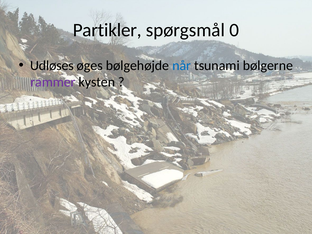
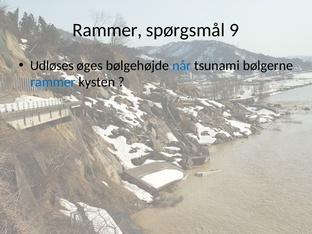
Partikler at (107, 30): Partikler -> Rammer
0: 0 -> 9
rammer at (53, 82) colour: purple -> blue
